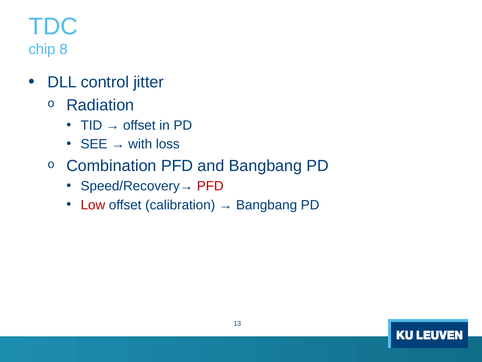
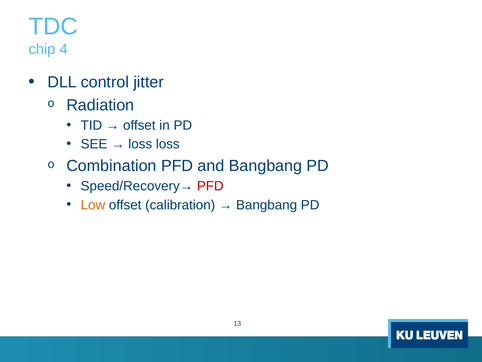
8: 8 -> 4
with at (140, 144): with -> loss
Low colour: red -> orange
